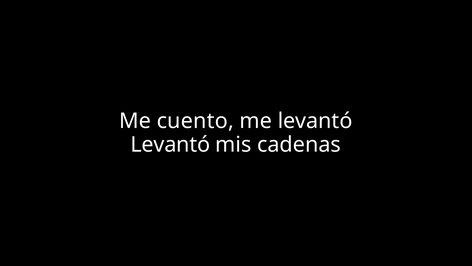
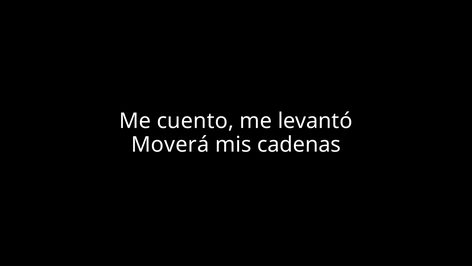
Levantó at (170, 144): Levantó -> Moverá
